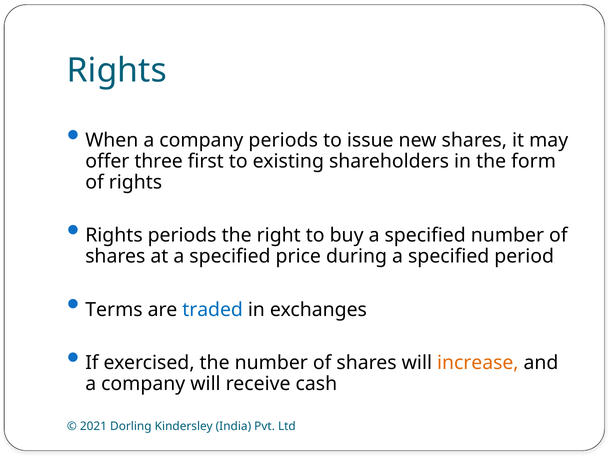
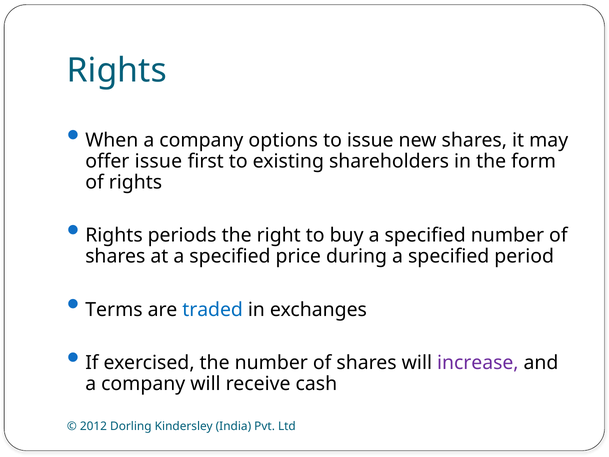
company periods: periods -> options
offer three: three -> issue
increase colour: orange -> purple
2021: 2021 -> 2012
